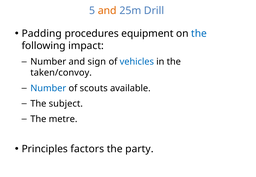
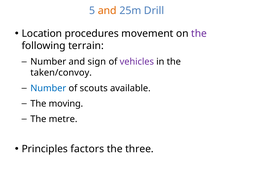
Padding: Padding -> Location
equipment: equipment -> movement
the at (199, 34) colour: blue -> purple
impact: impact -> terrain
vehicles colour: blue -> purple
subject: subject -> moving
party: party -> three
